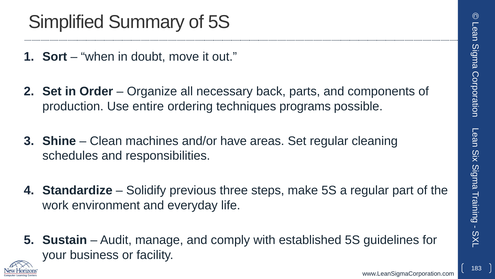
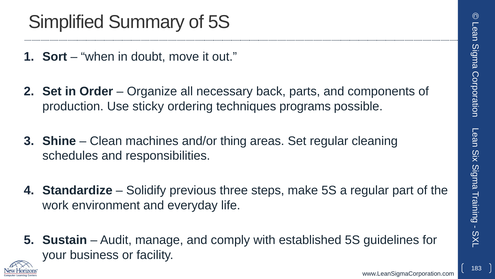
entire: entire -> sticky
have: have -> thing
